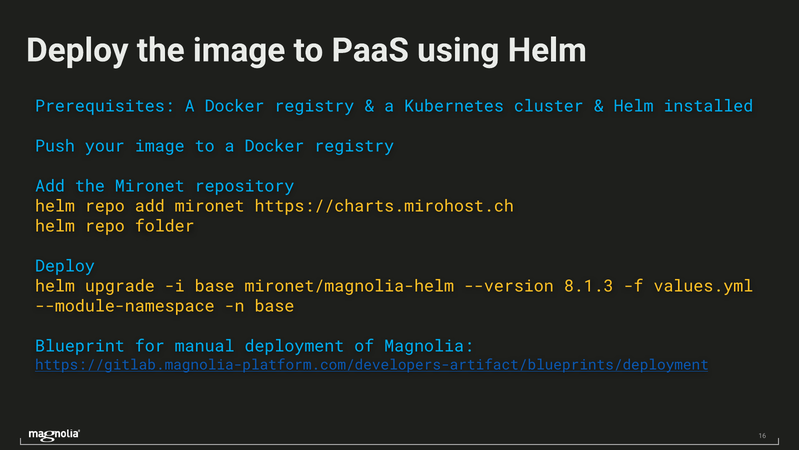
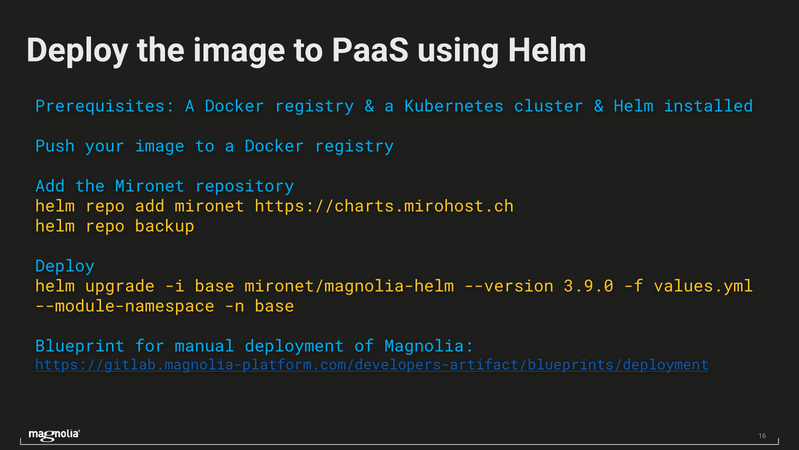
folder: folder -> backup
8.1.3: 8.1.3 -> 3.9.0
